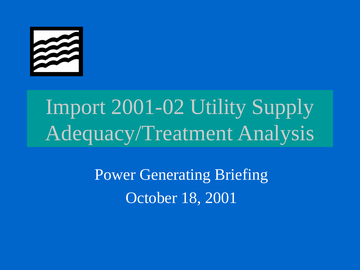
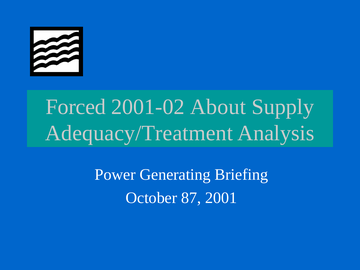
Import: Import -> Forced
Utility: Utility -> About
18: 18 -> 87
